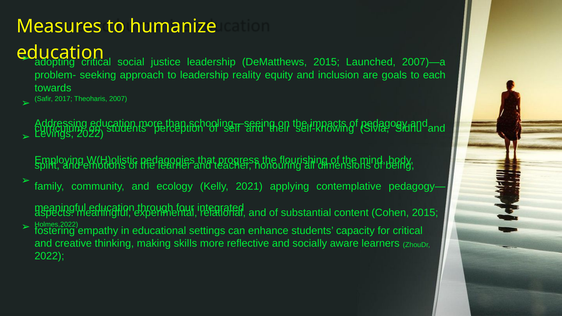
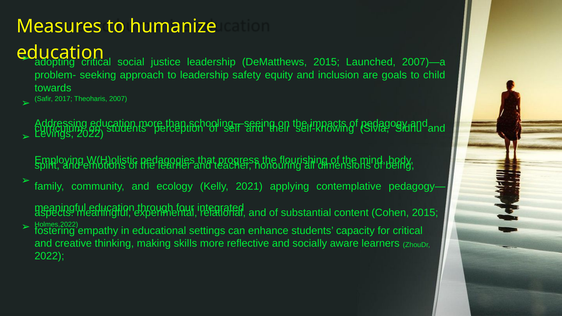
reality: reality -> safety
each: each -> child
